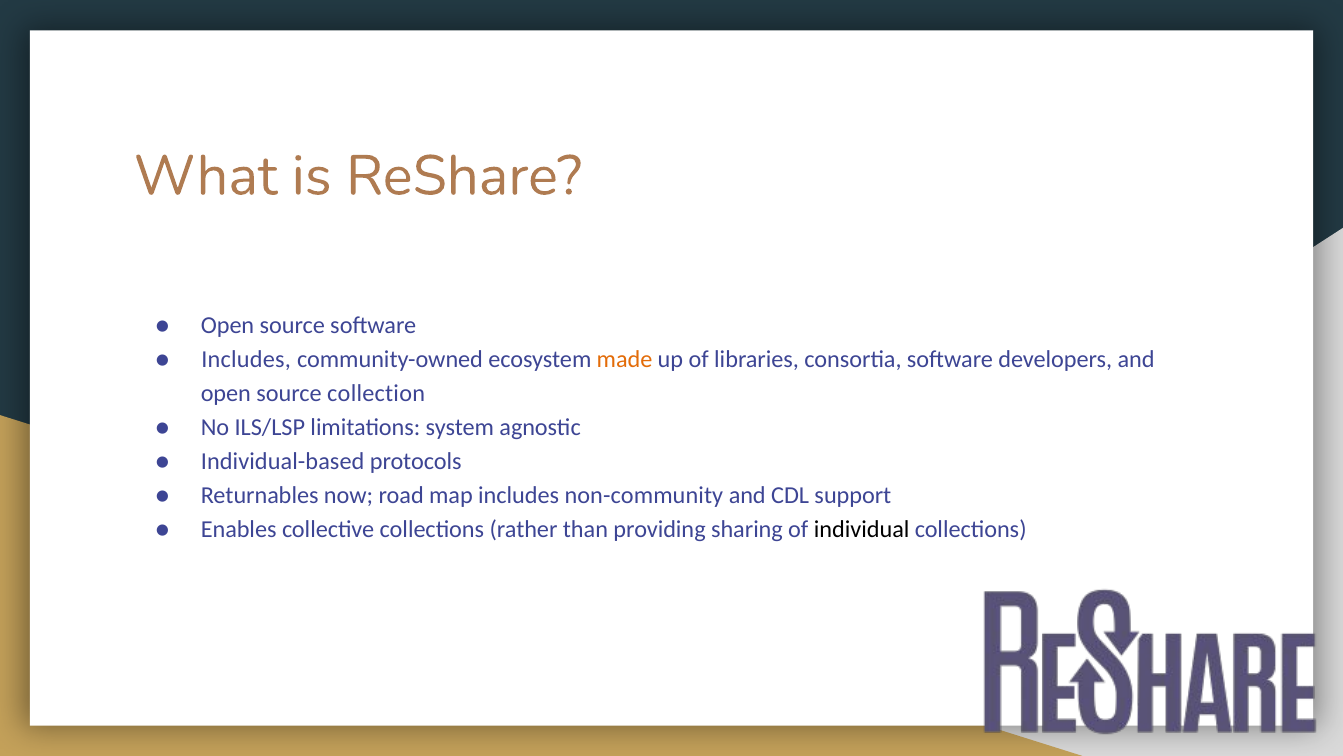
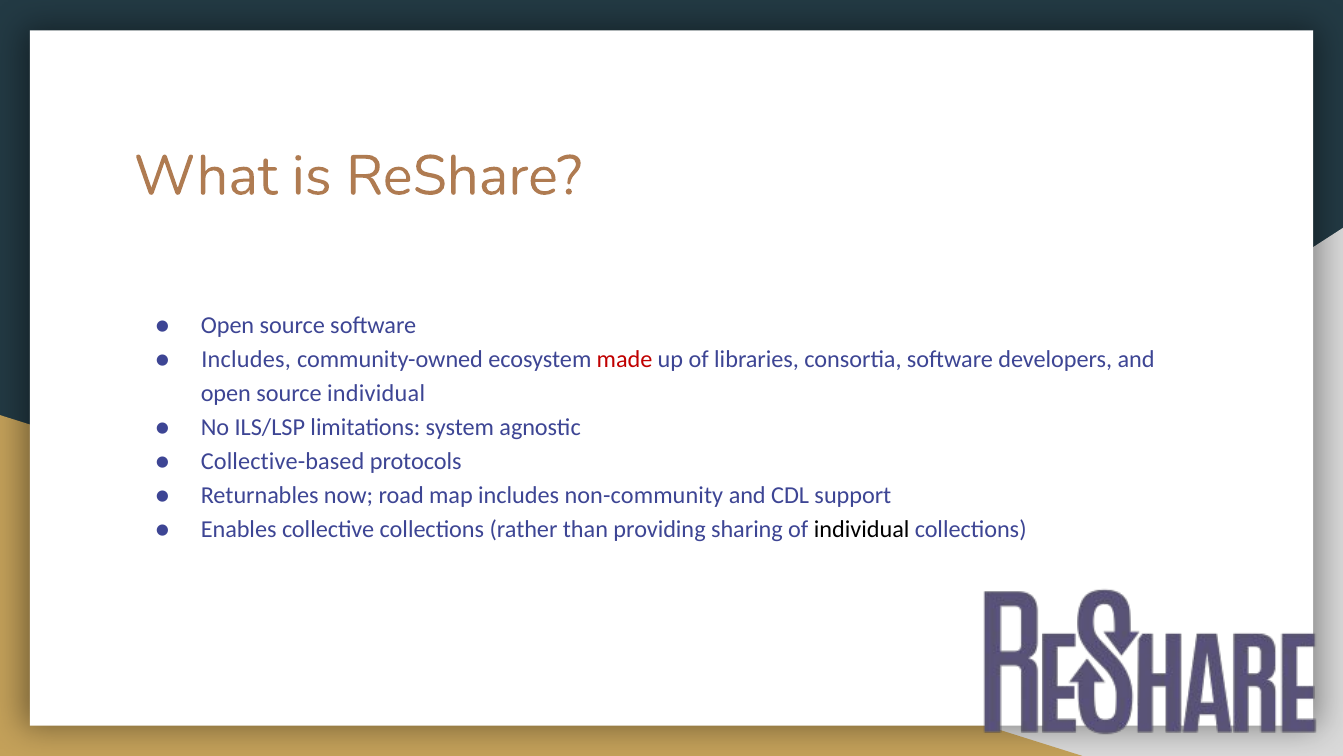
made colour: orange -> red
source collection: collection -> individual
Individual-based: Individual-based -> Collective-based
